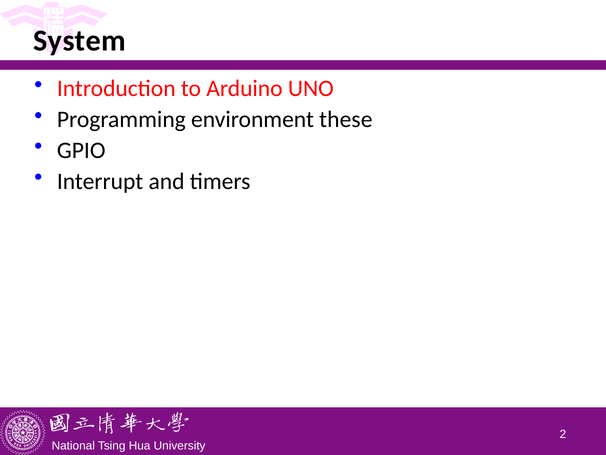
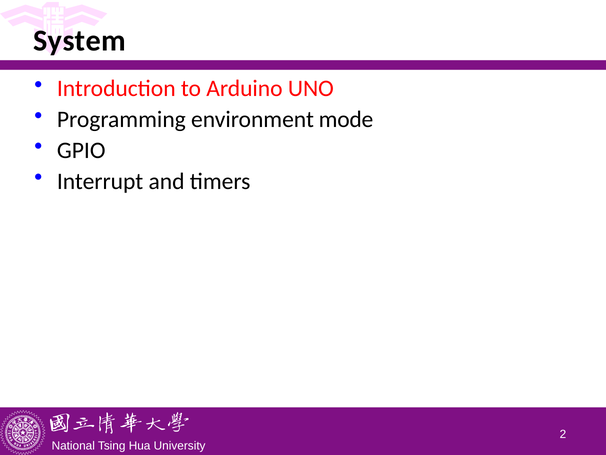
these: these -> mode
